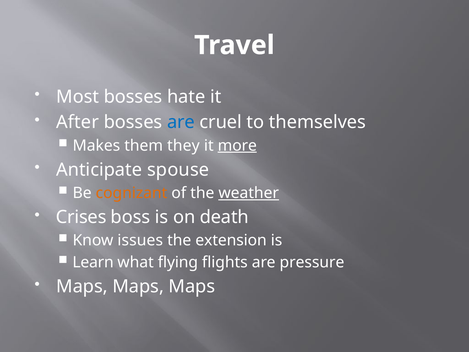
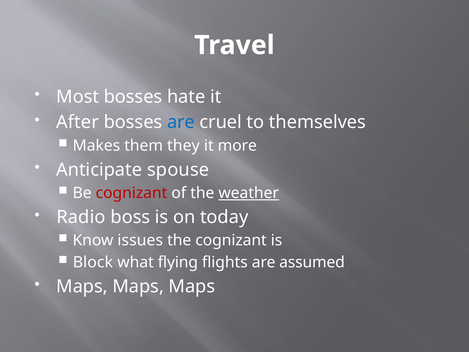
more underline: present -> none
cognizant at (131, 193) colour: orange -> red
Crises: Crises -> Radio
death: death -> today
the extension: extension -> cognizant
Learn: Learn -> Block
pressure: pressure -> assumed
